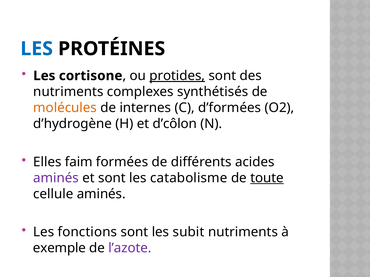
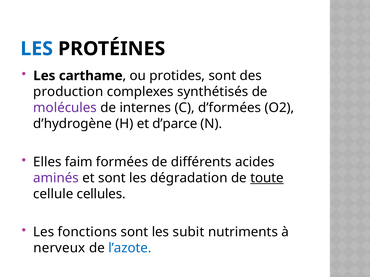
cortisone: cortisone -> carthame
protides underline: present -> none
nutriments at (68, 92): nutriments -> production
molécules colour: orange -> purple
d’côlon: d’côlon -> d’parce
catabolisme: catabolisme -> dégradation
cellule aminés: aminés -> cellules
exemple: exemple -> nerveux
l’azote colour: purple -> blue
